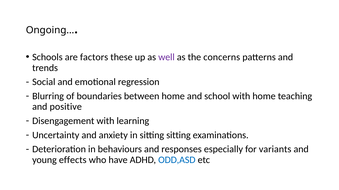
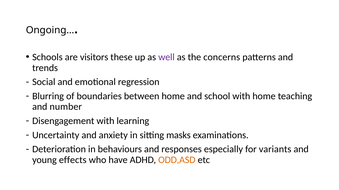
factors: factors -> visitors
positive: positive -> number
sitting sitting: sitting -> masks
ODD,ASD colour: blue -> orange
